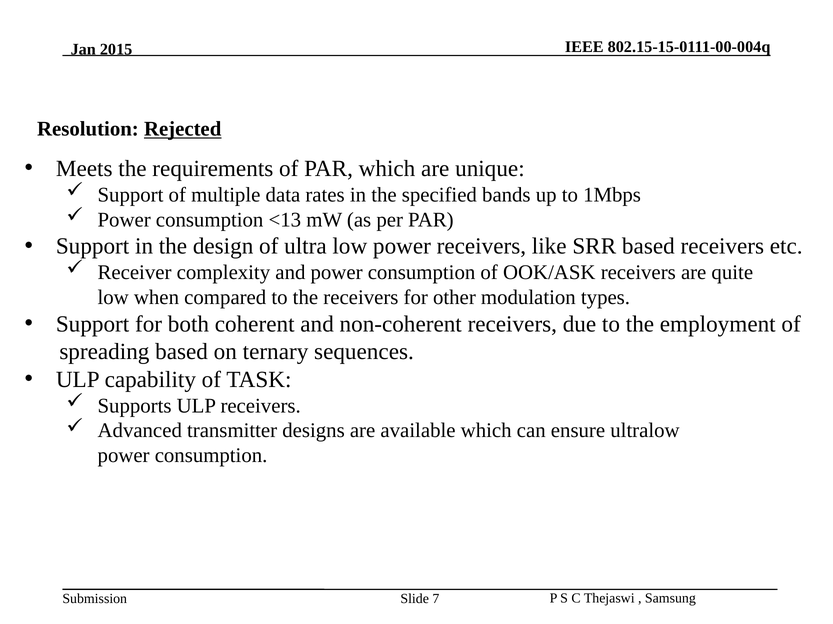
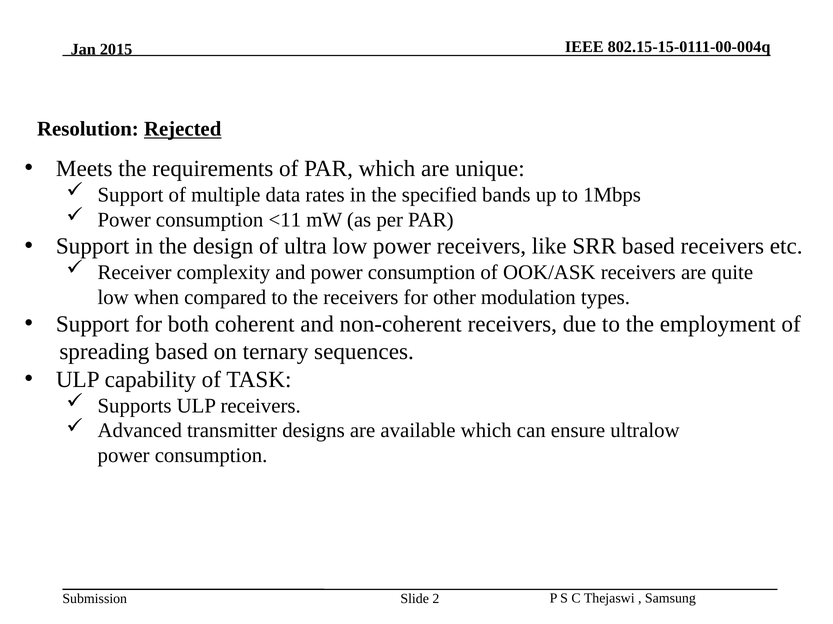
<13: <13 -> <11
7: 7 -> 2
